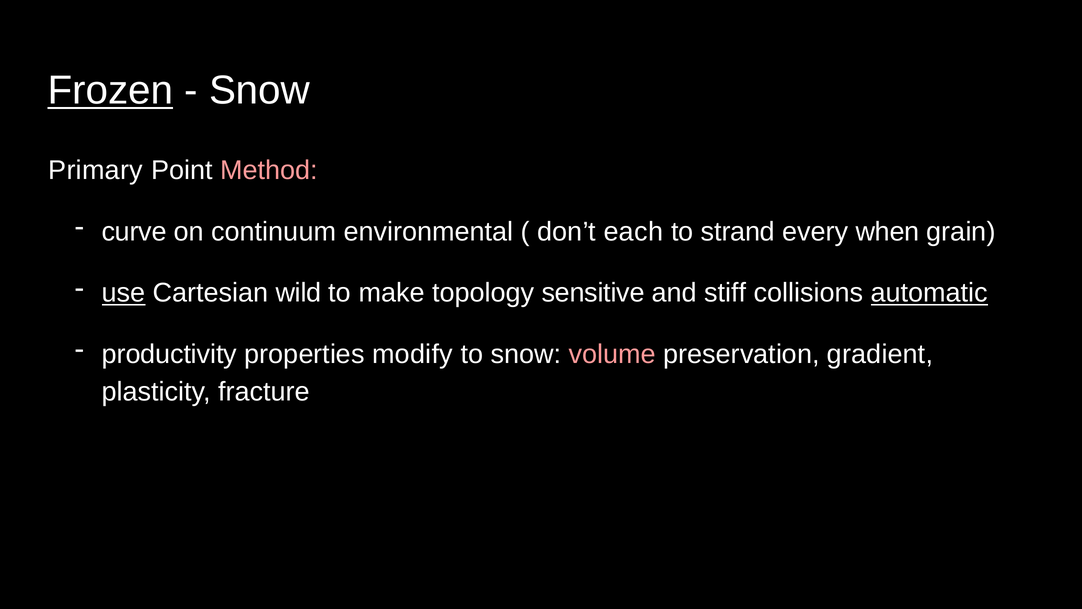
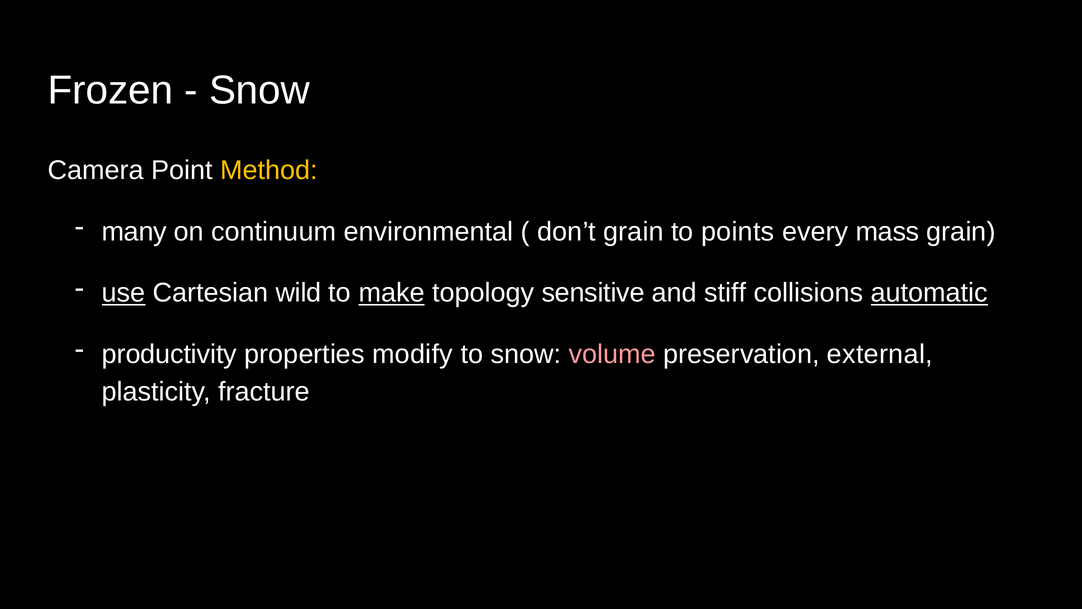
Frozen underline: present -> none
Primary: Primary -> Camera
Method colour: pink -> yellow
curve: curve -> many
don’t each: each -> grain
strand: strand -> points
when: when -> mass
make underline: none -> present
gradient: gradient -> external
